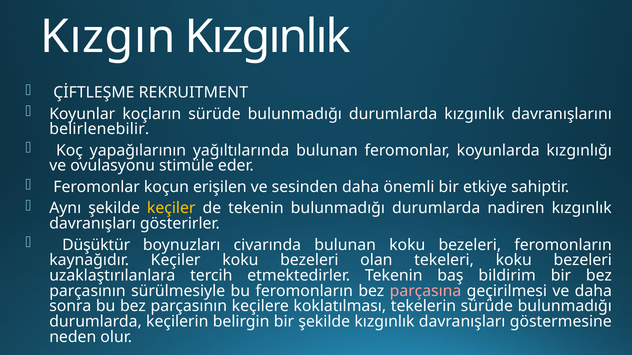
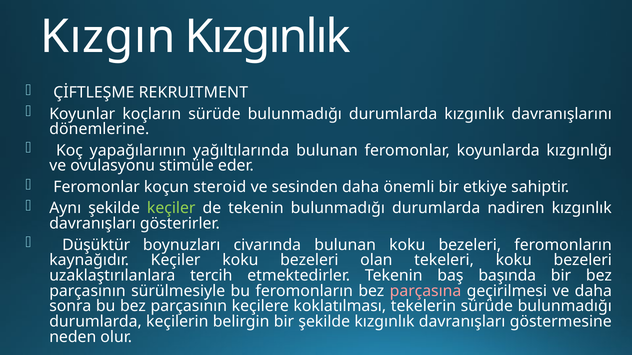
belirlenebilir: belirlenebilir -> dönemlerine
erişilen: erişilen -> steroid
keçiler at (171, 209) colour: yellow -> light green
bildirim: bildirim -> başında
